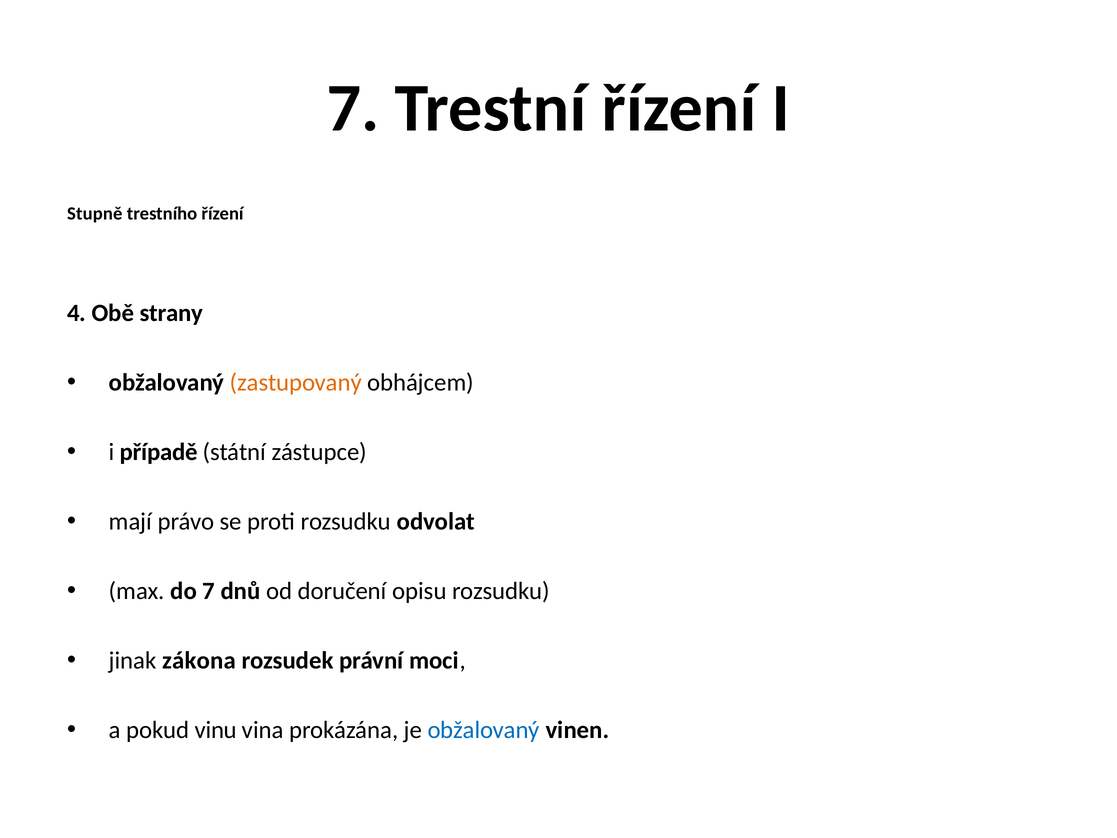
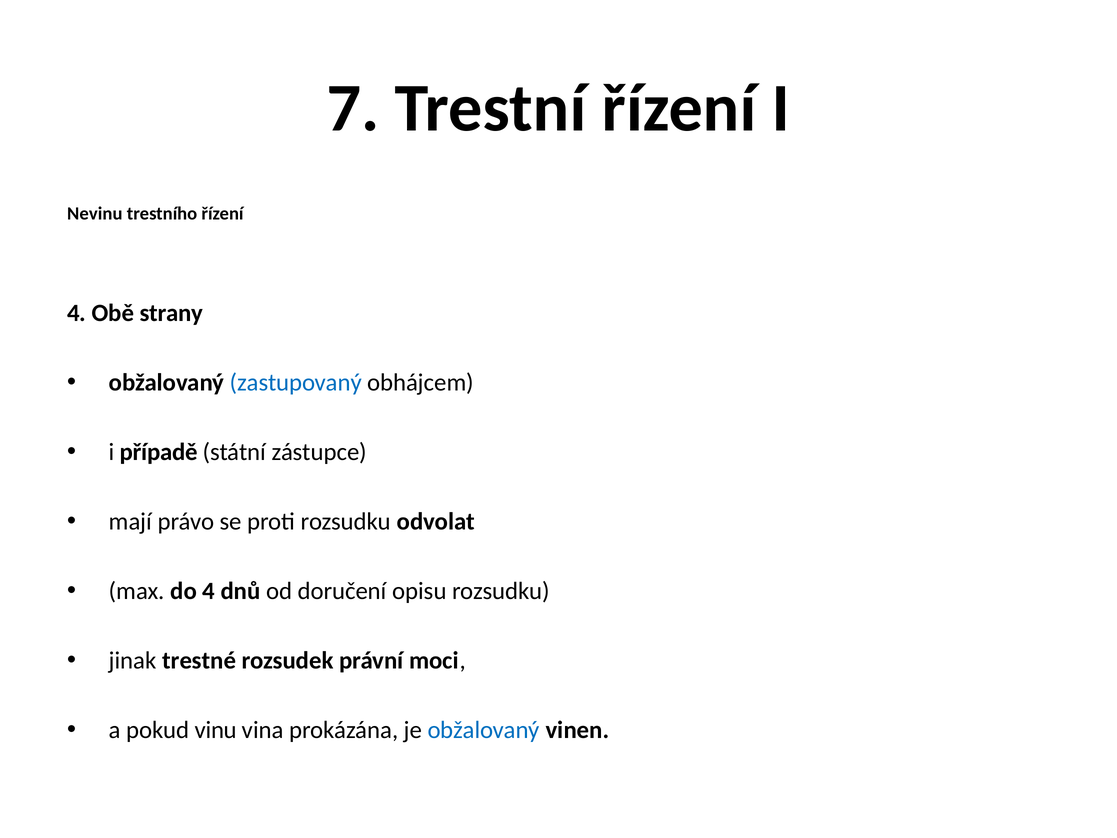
Stupně: Stupně -> Nevinu
zastupovaný colour: orange -> blue
do 7: 7 -> 4
zákona: zákona -> trestné
